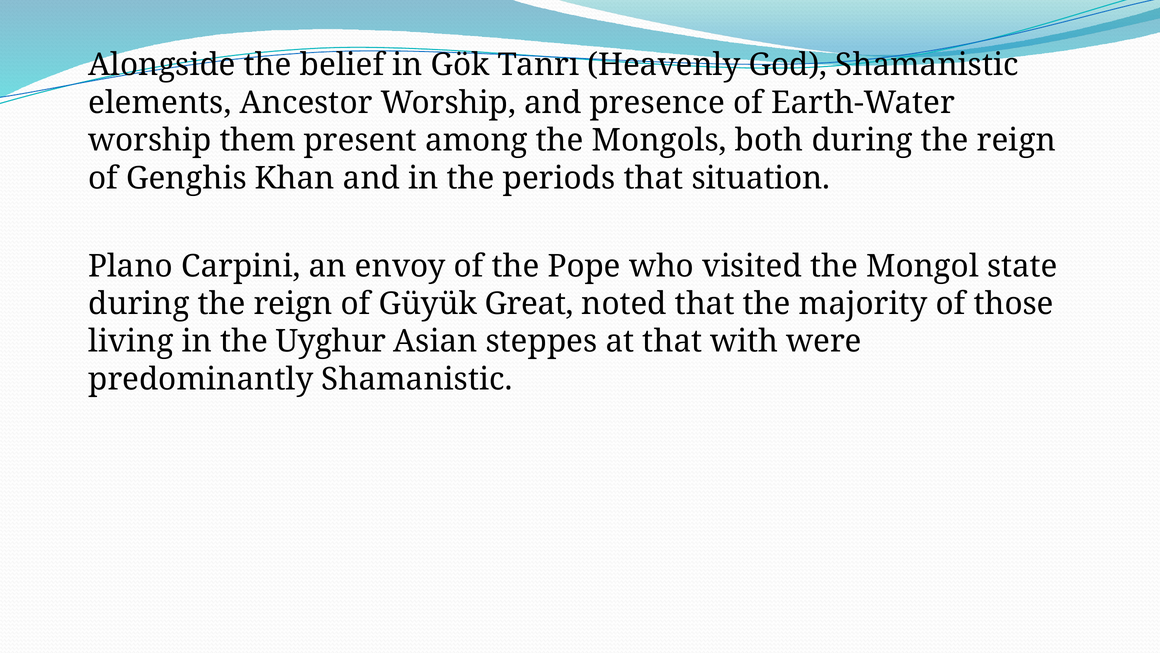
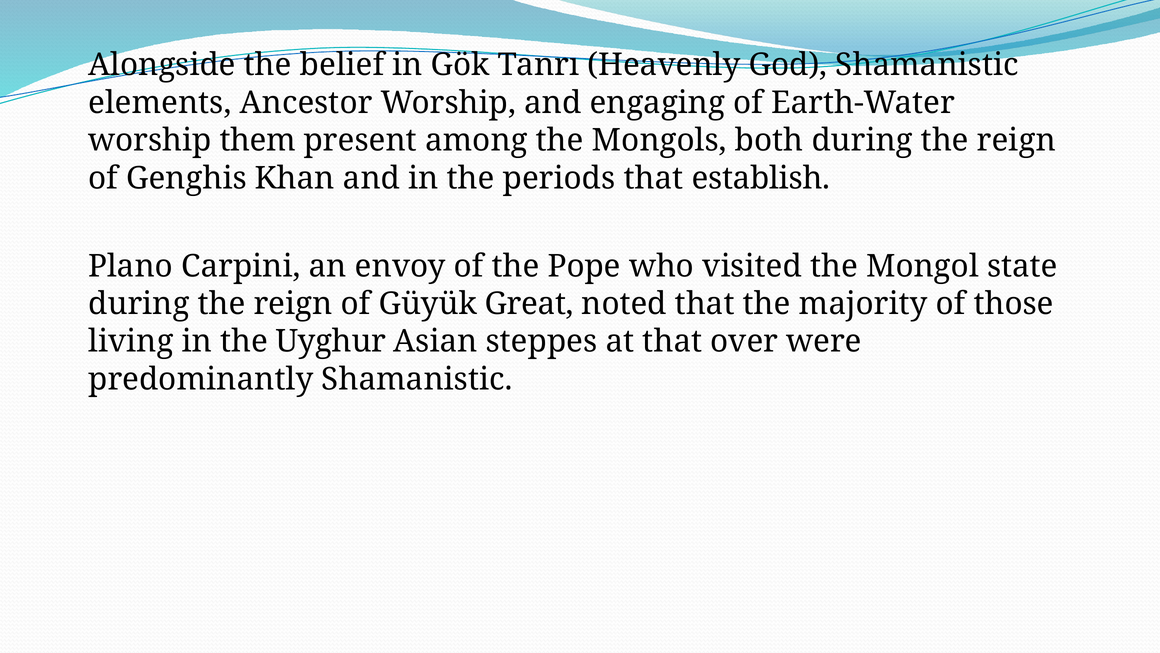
presence: presence -> engaging
situation: situation -> establish
with: with -> over
